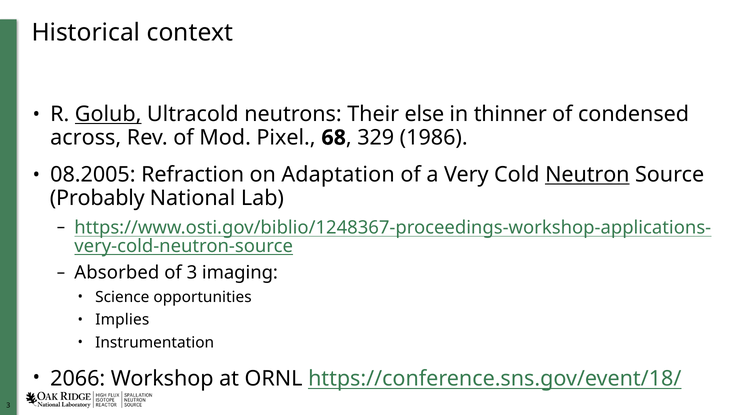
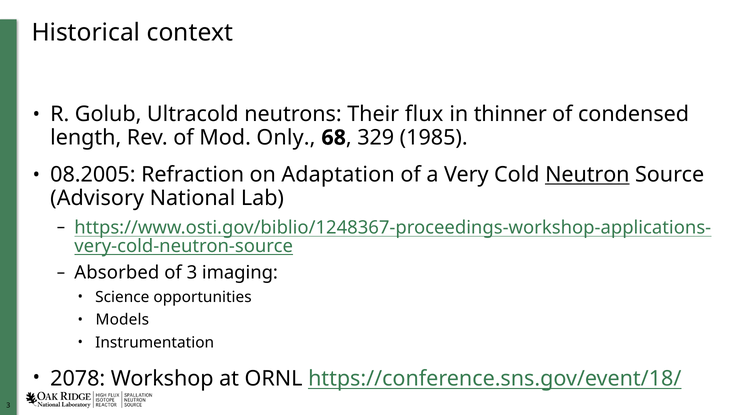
Golub underline: present -> none
else: else -> flux
across: across -> length
Pixel: Pixel -> Only
1986: 1986 -> 1985
Probably: Probably -> Advisory
Implies: Implies -> Models
2066: 2066 -> 2078
